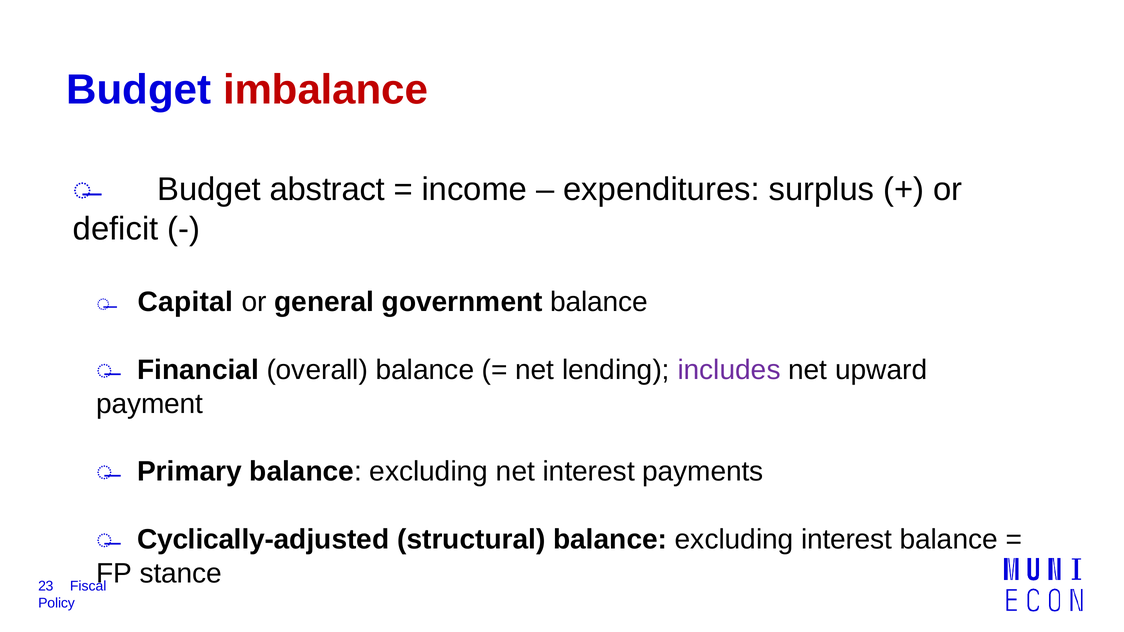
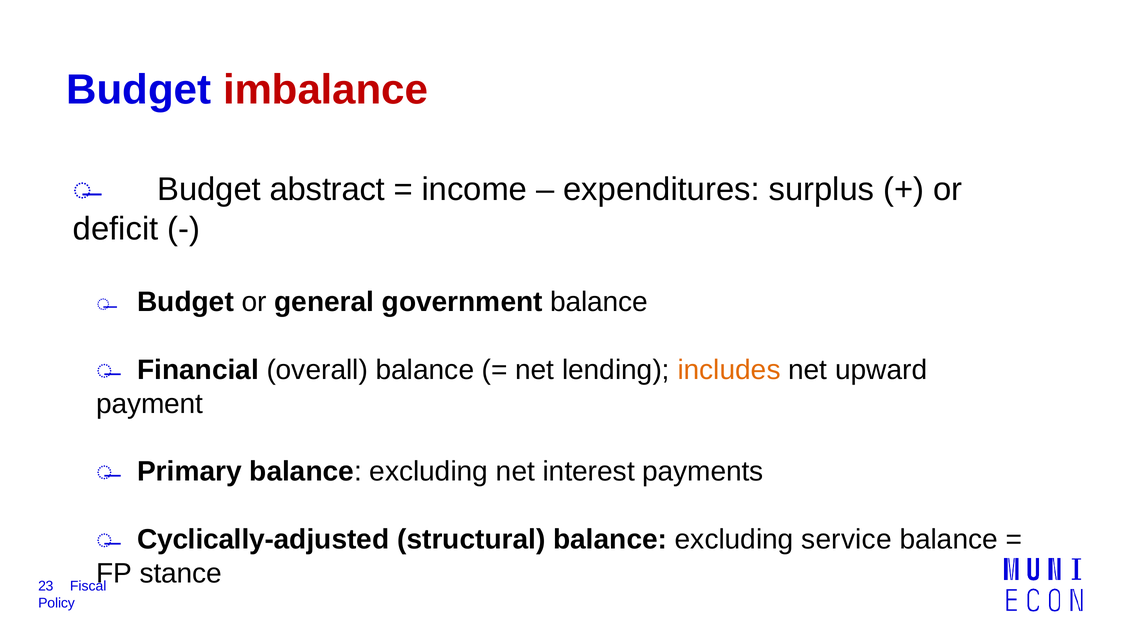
Capital at (185, 302): Capital -> Budget
includes colour: purple -> orange
excluding interest: interest -> service
